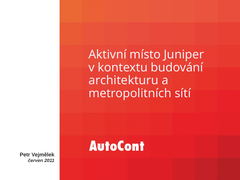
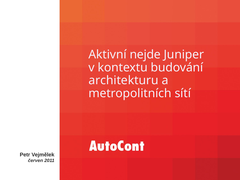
místo: místo -> nejde
